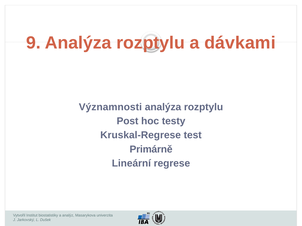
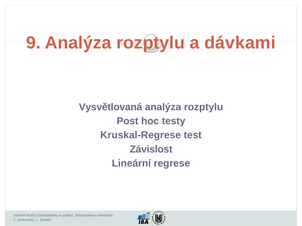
Významnosti: Významnosti -> Vysvětlovaná
Primárně: Primárně -> Závislost
